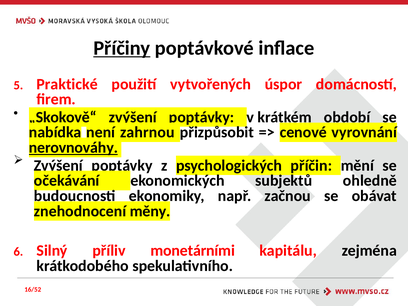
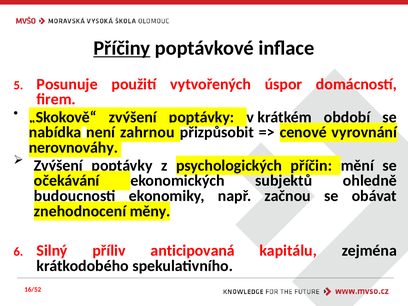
Praktické: Praktické -> Posunuje
nerovnováhy underline: present -> none
monetárními: monetárními -> anticipovaná
